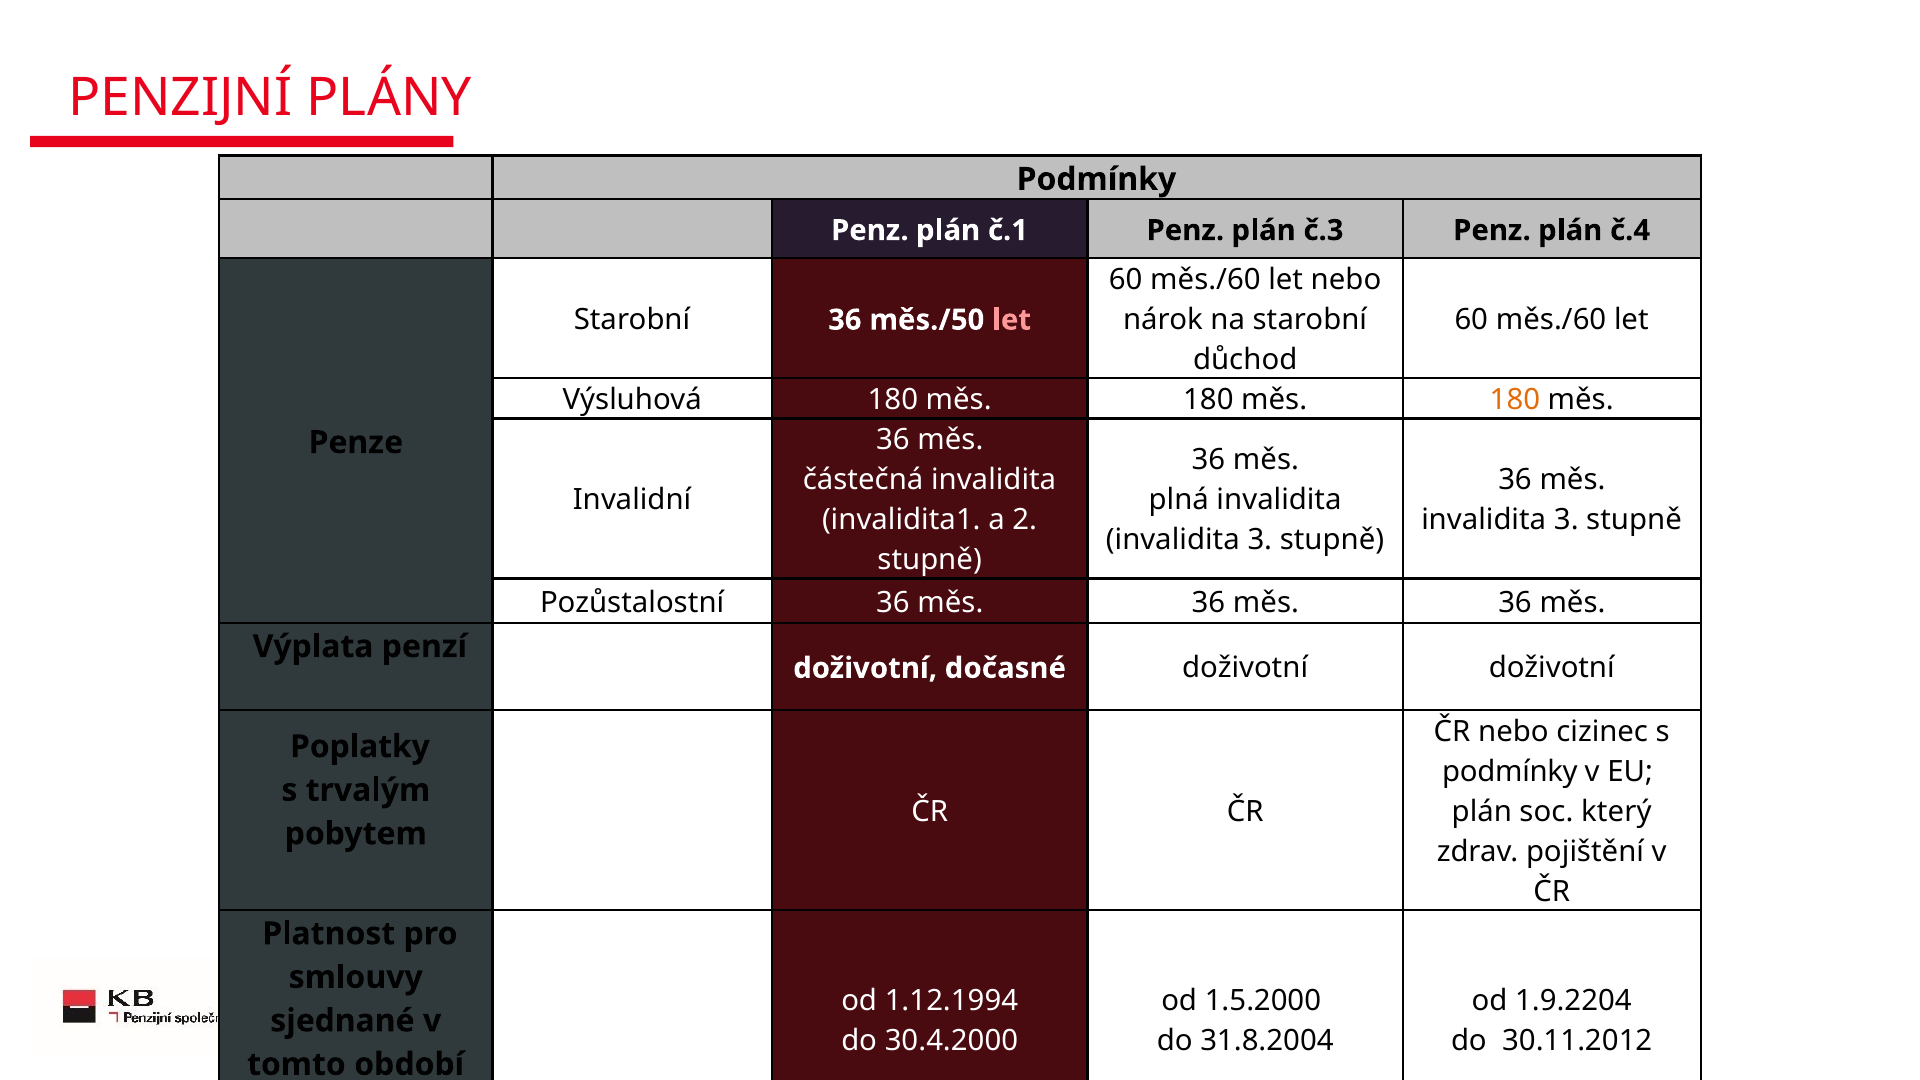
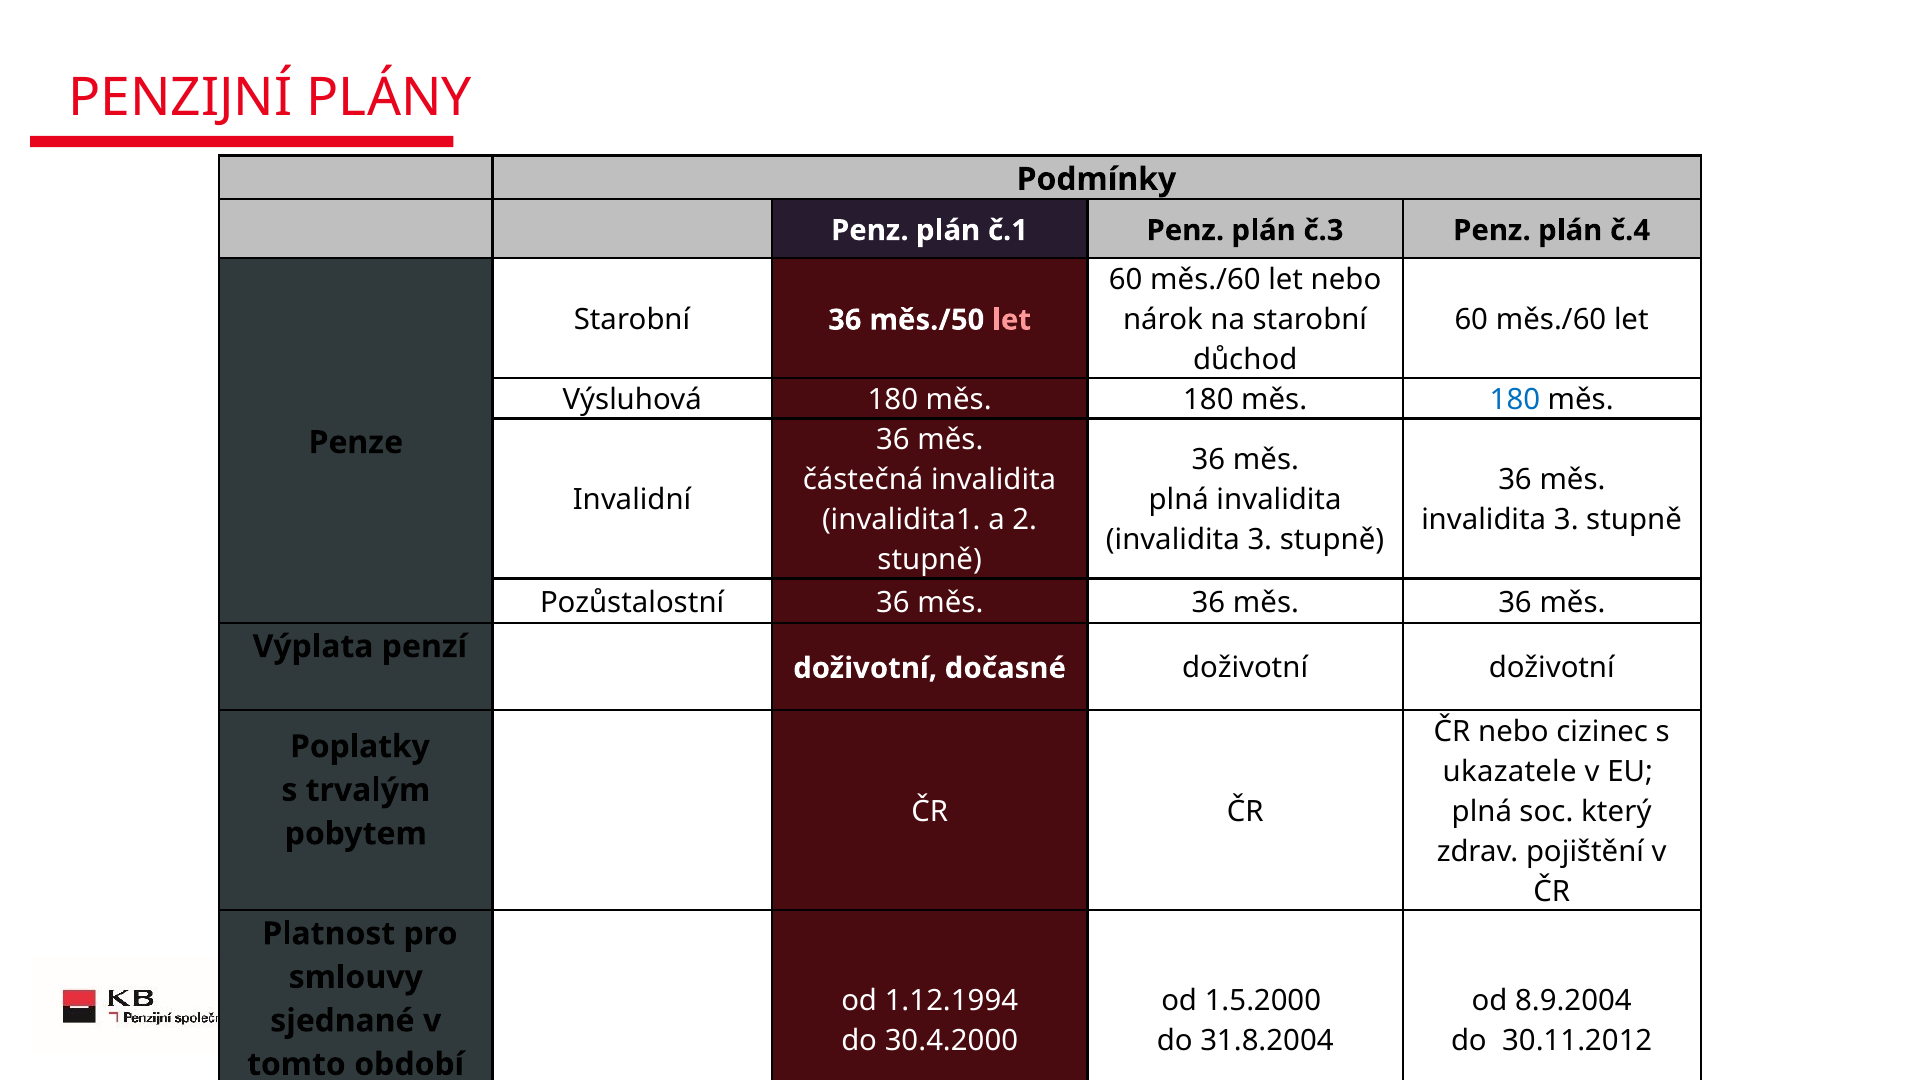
180 at (1515, 400) colour: orange -> blue
podmínky at (1510, 772): podmínky -> ukazatele
plán at (1482, 812): plán -> plná
1.9.2204: 1.9.2204 -> 8.9.2004
